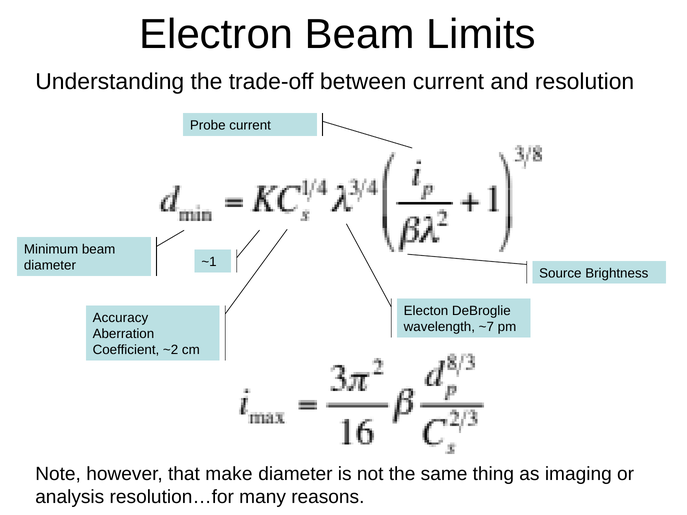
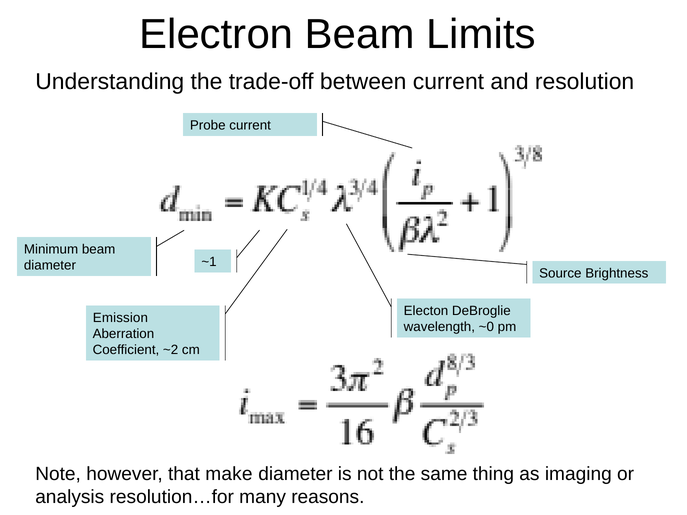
Accuracy: Accuracy -> Emission
~7: ~7 -> ~0
